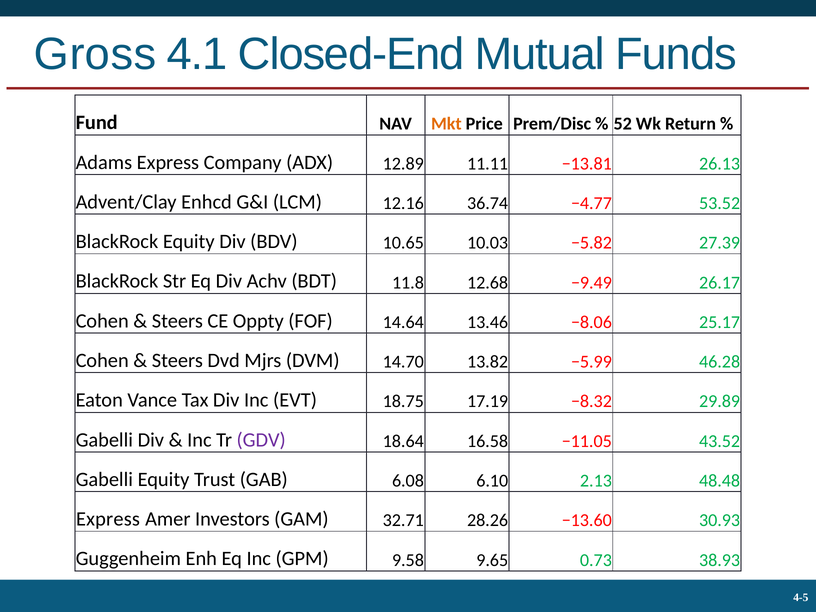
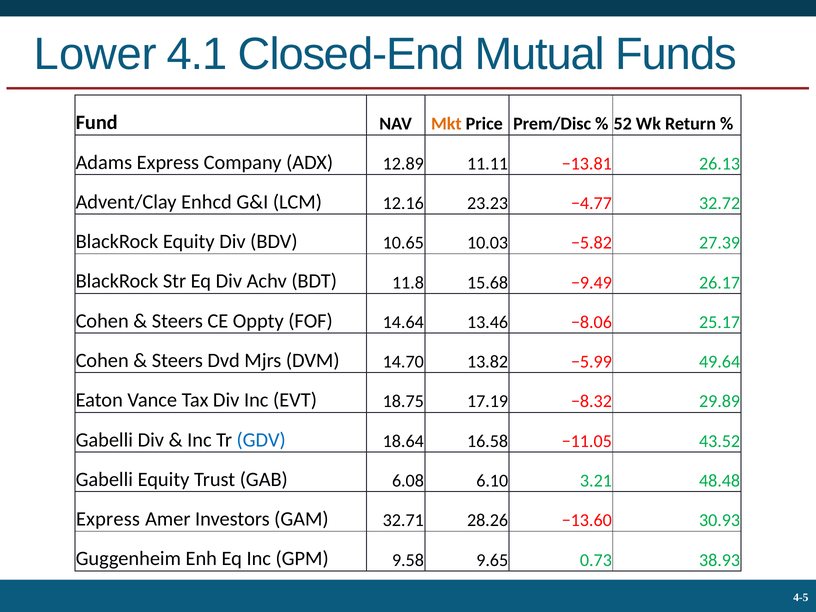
Gross: Gross -> Lower
36.74: 36.74 -> 23.23
53.52: 53.52 -> 32.72
12.68: 12.68 -> 15.68
46.28: 46.28 -> 49.64
GDV colour: purple -> blue
2.13: 2.13 -> 3.21
